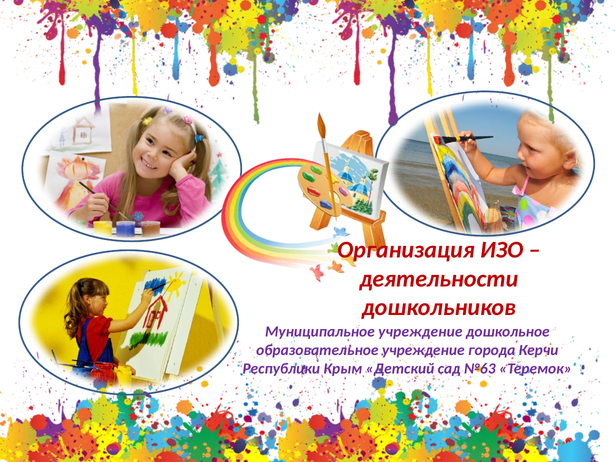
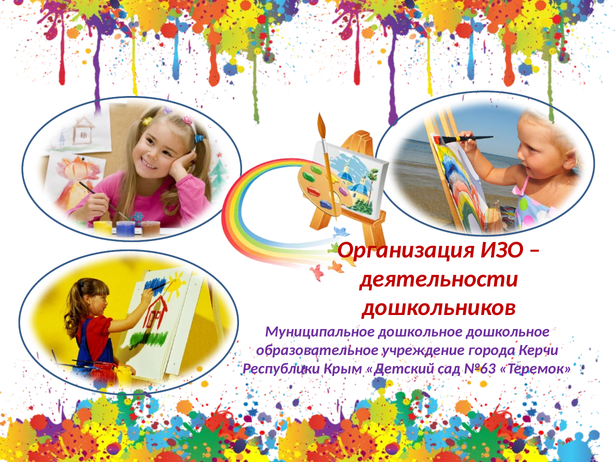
Муниципальное учреждение: учреждение -> дошкольное
